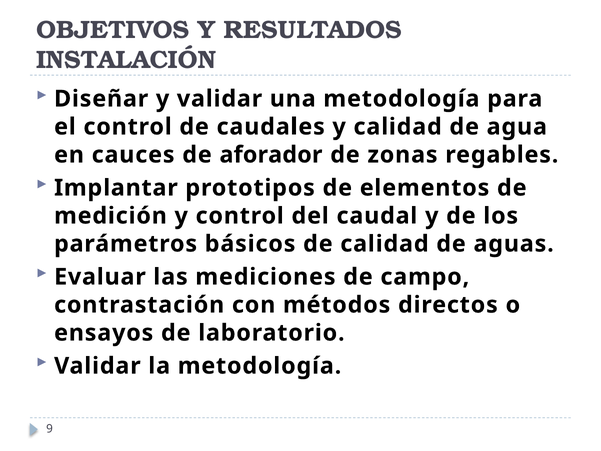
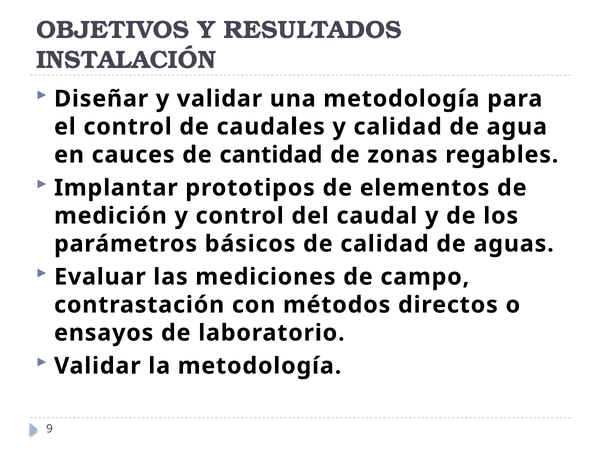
aforador: aforador -> cantidad
